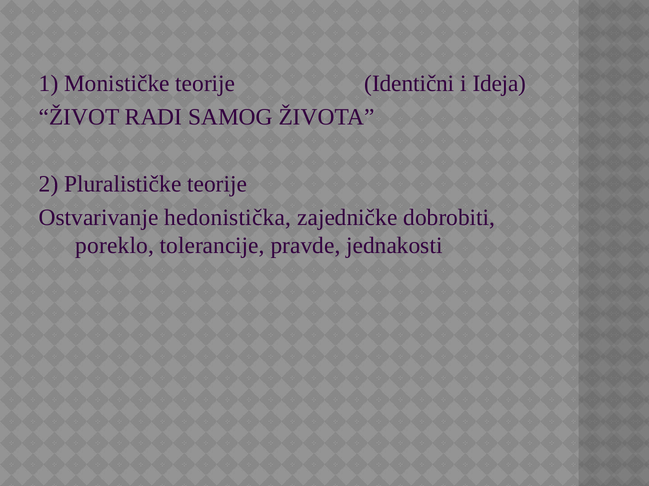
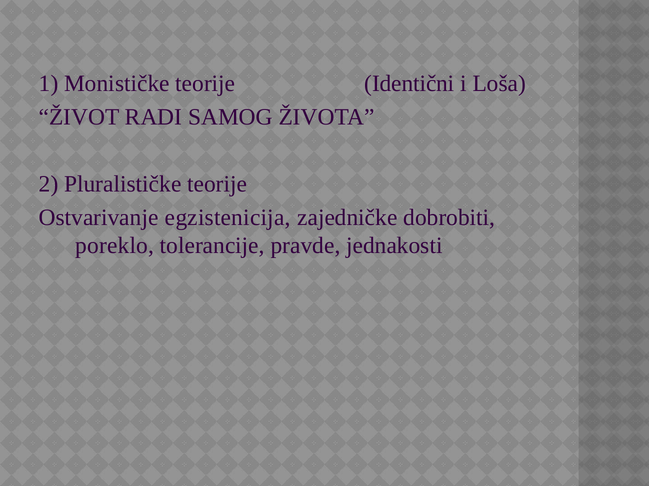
Ideja: Ideja -> Loša
hedonistička: hedonistička -> egzistenicija
